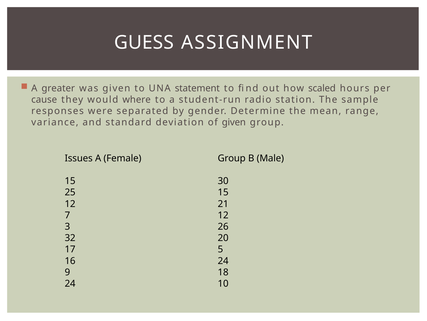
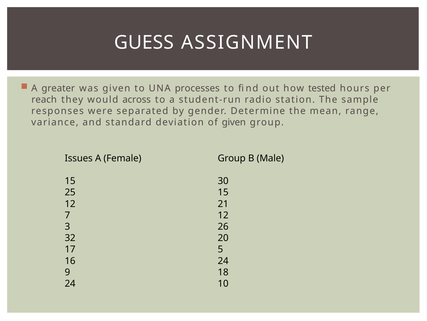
statement: statement -> processes
scaled: scaled -> tested
cause: cause -> reach
where: where -> across
